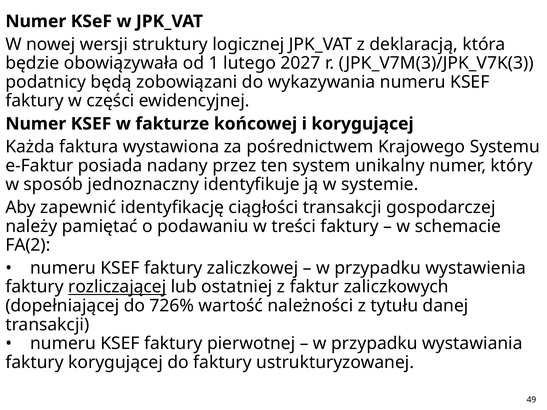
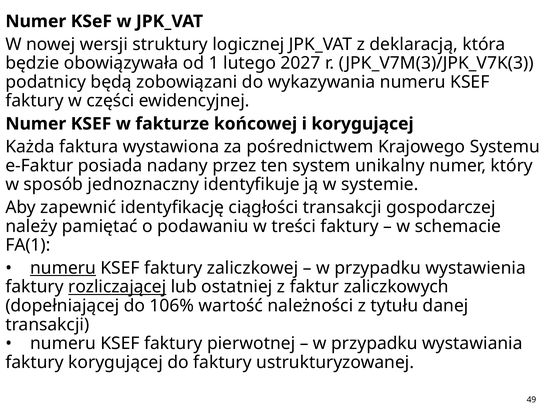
FA(2: FA(2 -> FA(1
numeru at (63, 268) underline: none -> present
726%: 726% -> 106%
